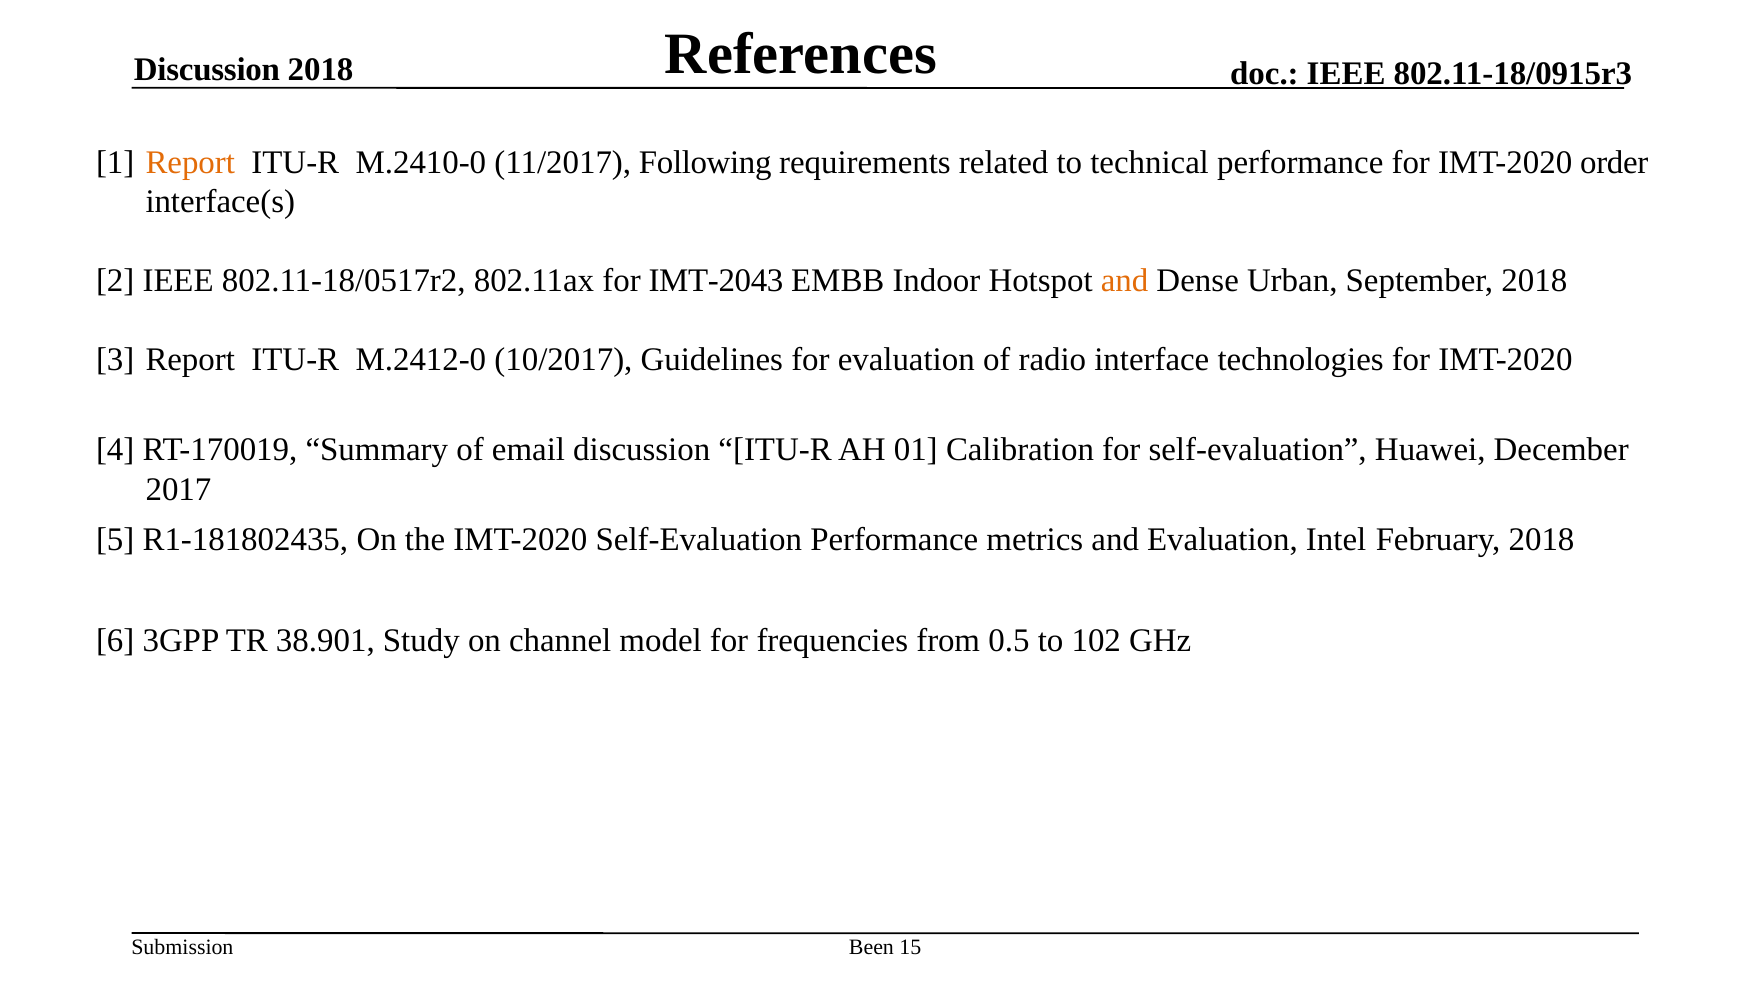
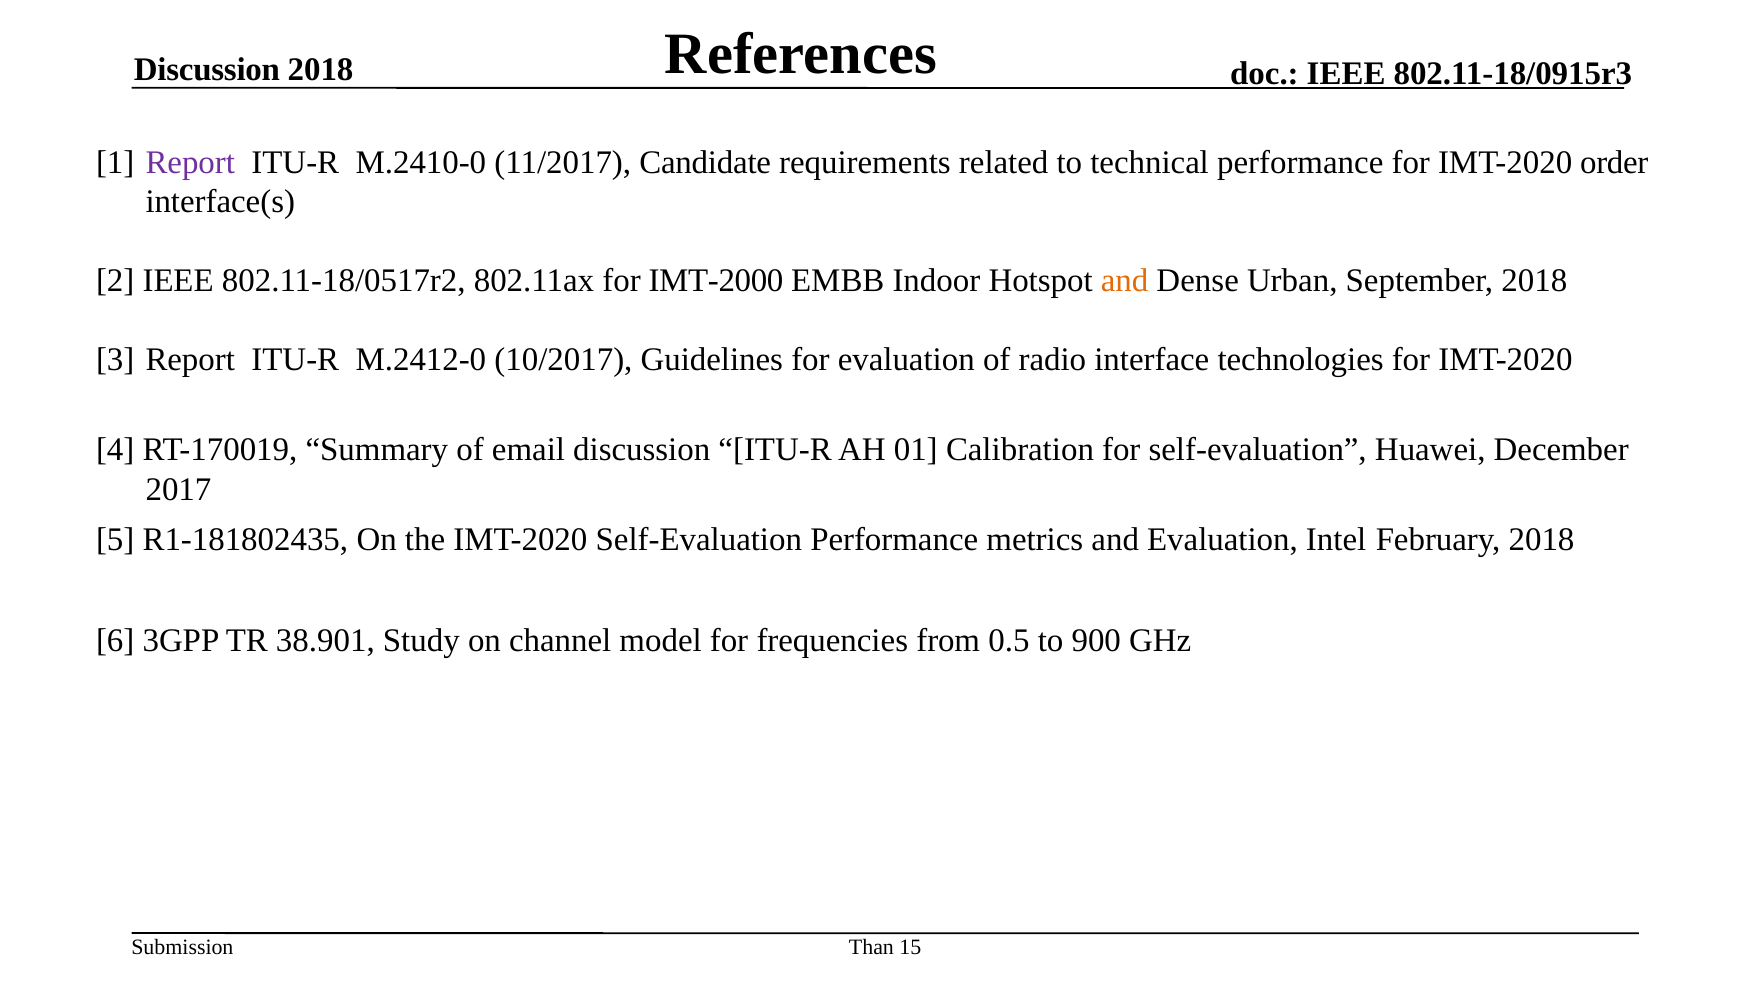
Report at (190, 162) colour: orange -> purple
Following: Following -> Candidate
IMT-2043: IMT-2043 -> IMT-2000
102: 102 -> 900
Been: Been -> Than
